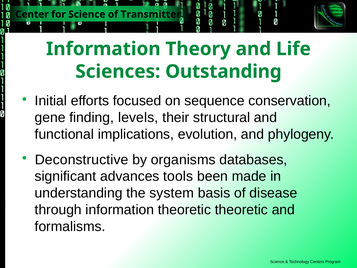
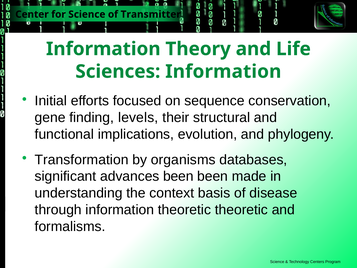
Sciences Outstanding: Outstanding -> Information
Deconstructive: Deconstructive -> Transformation
advances tools: tools -> been
system: system -> context
